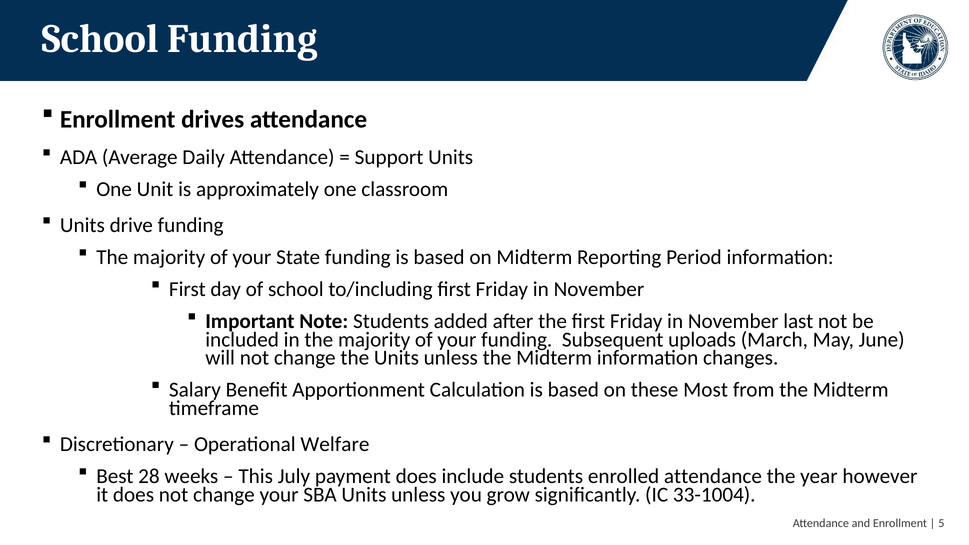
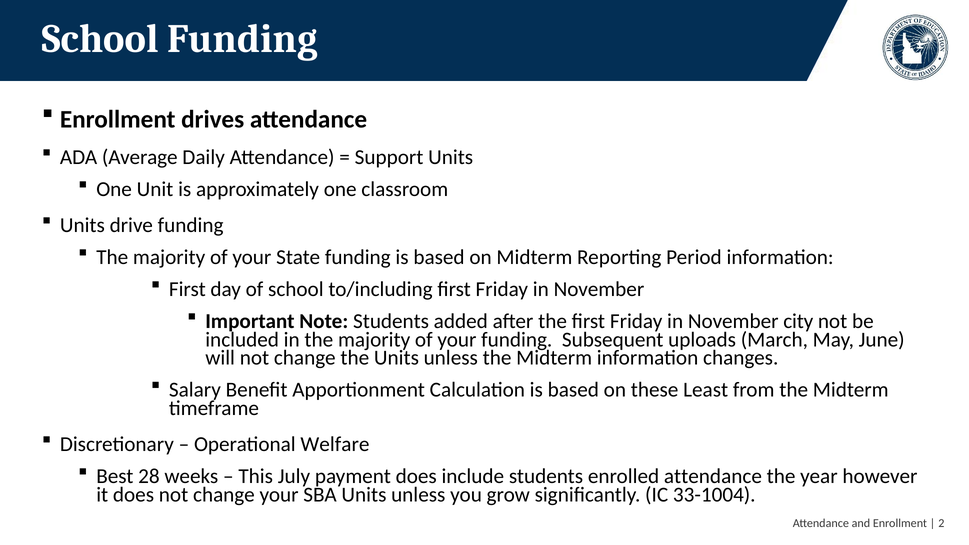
last: last -> city
Most: Most -> Least
5: 5 -> 2
